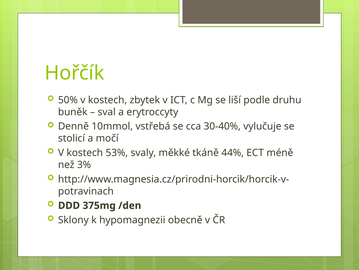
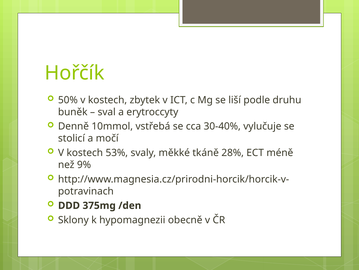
44%: 44% -> 28%
3%: 3% -> 9%
